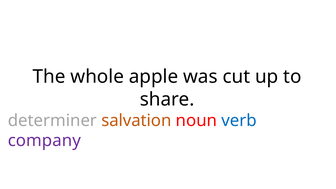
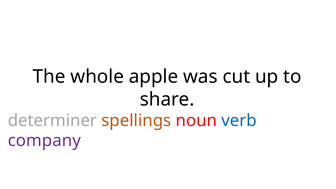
salvation: salvation -> spellings
